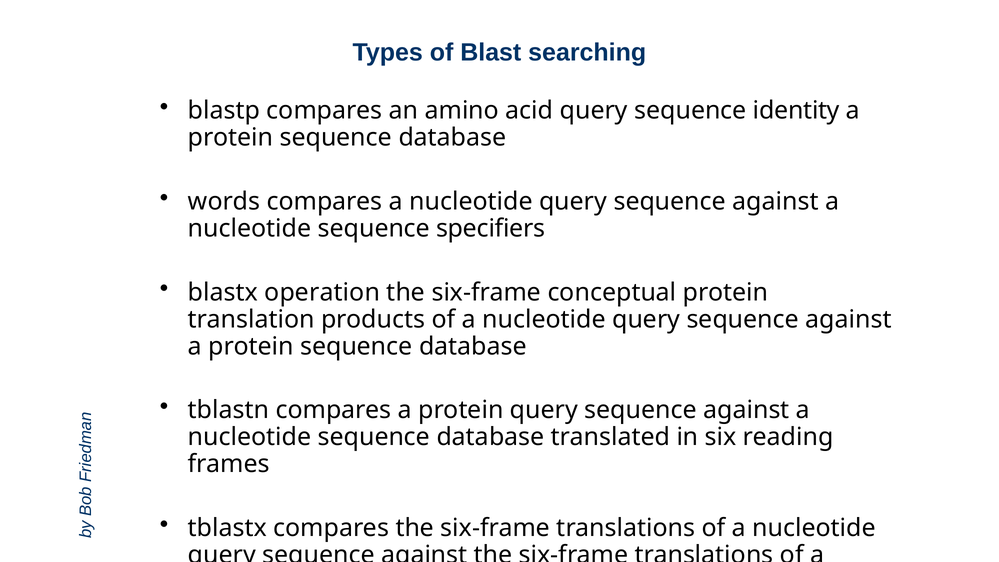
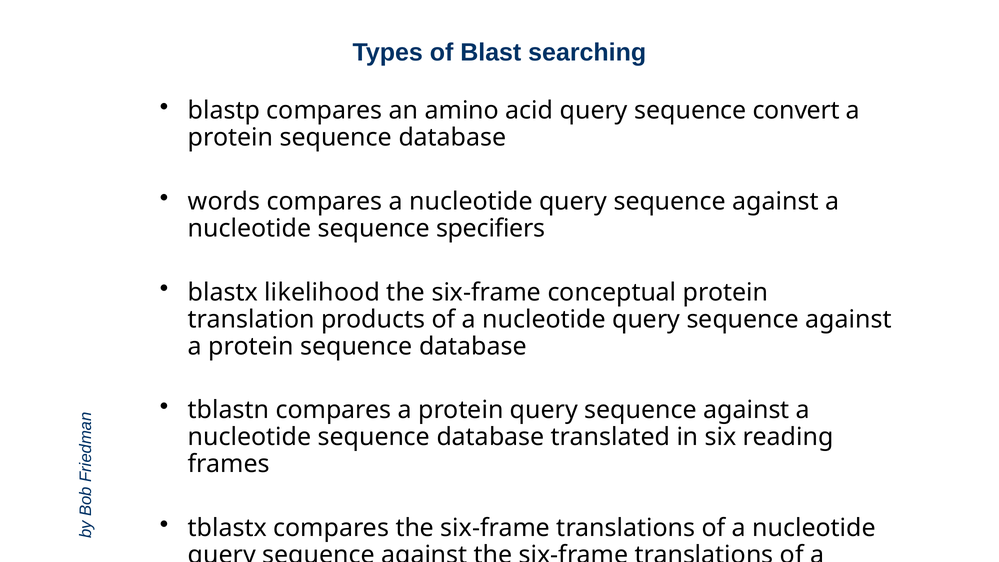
identity: identity -> convert
operation: operation -> likelihood
